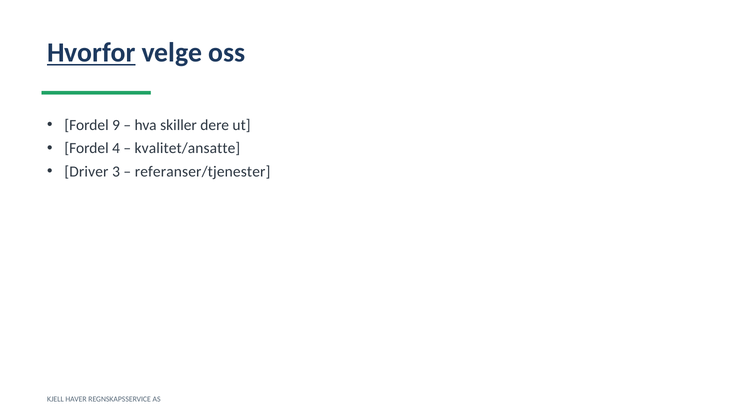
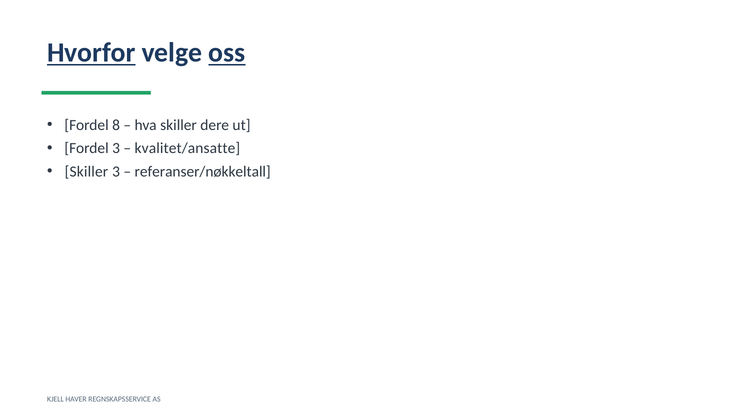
oss underline: none -> present
9: 9 -> 8
Fordel 4: 4 -> 3
Driver at (86, 172): Driver -> Skiller
referanser/tjenester: referanser/tjenester -> referanser/nøkkeltall
